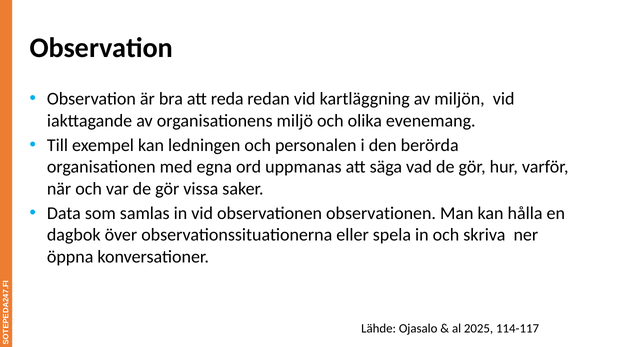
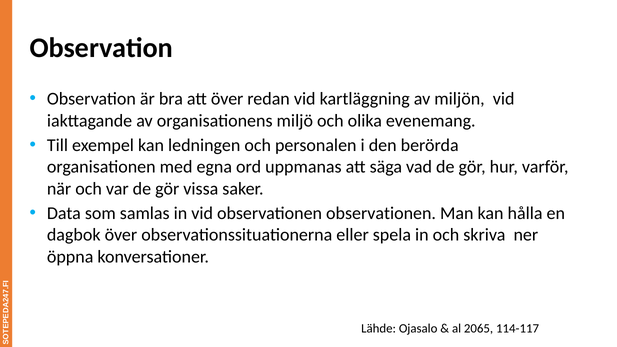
att reda: reda -> över
2025: 2025 -> 2065
